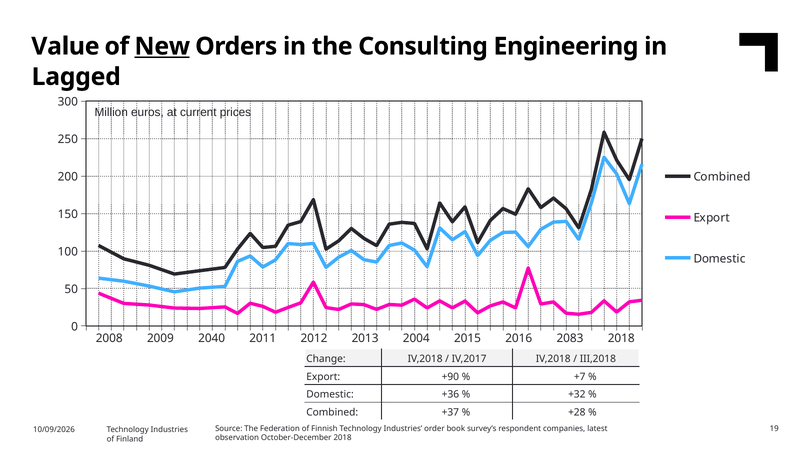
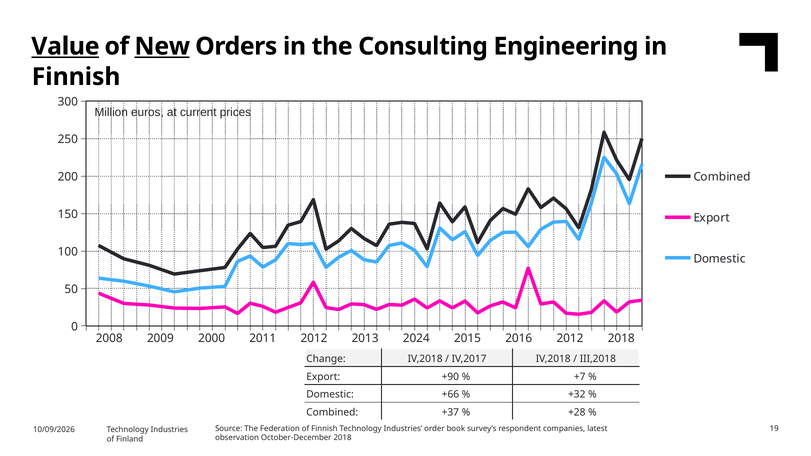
Value underline: none -> present
Lagged at (76, 77): Lagged -> Finnish
2040: 2040 -> 2000
2004: 2004 -> 2024
2016 2083: 2083 -> 2012
+36: +36 -> +66
